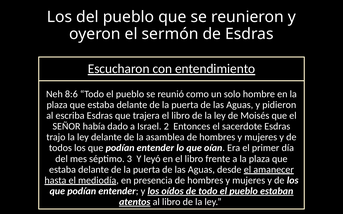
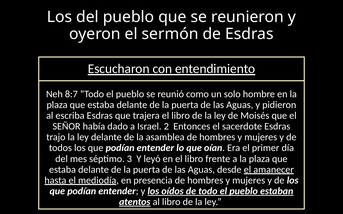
8:6: 8:6 -> 8:7
